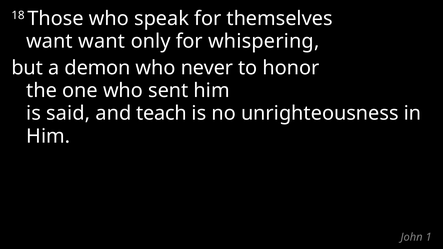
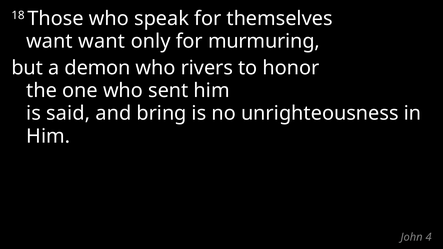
whispering: whispering -> murmuring
never: never -> rivers
teach: teach -> bring
1: 1 -> 4
